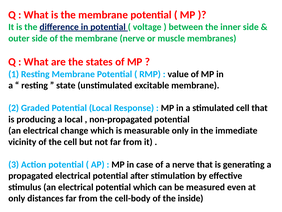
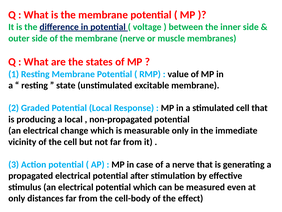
inside: inside -> effect
